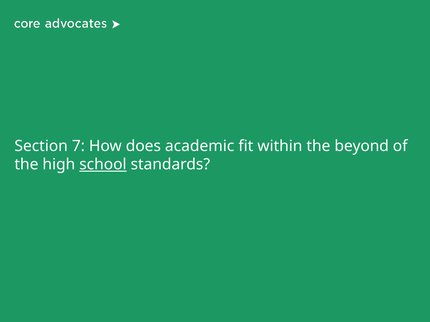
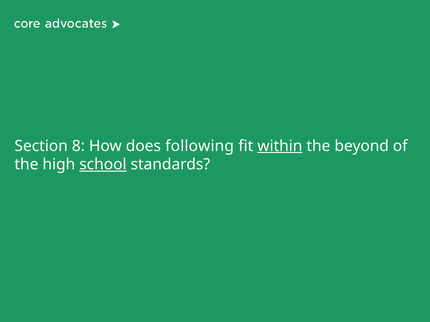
7: 7 -> 8
academic: academic -> following
within underline: none -> present
